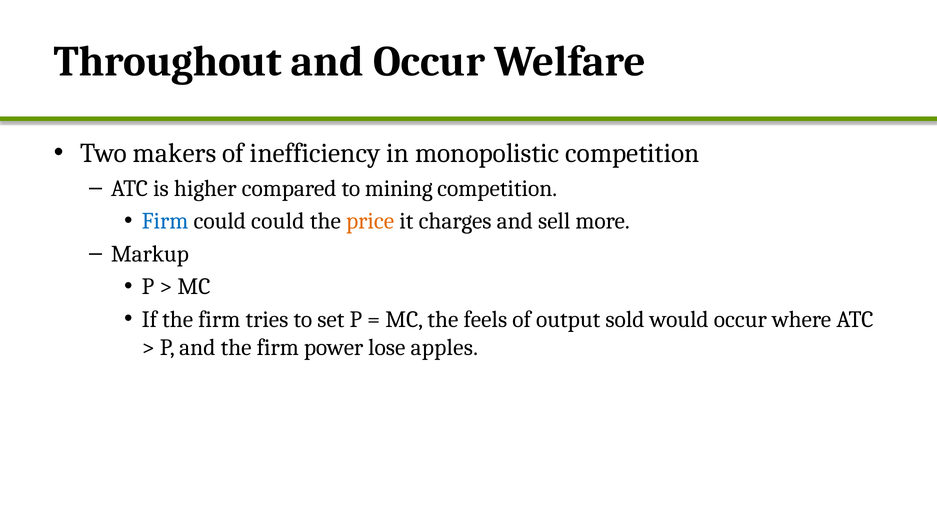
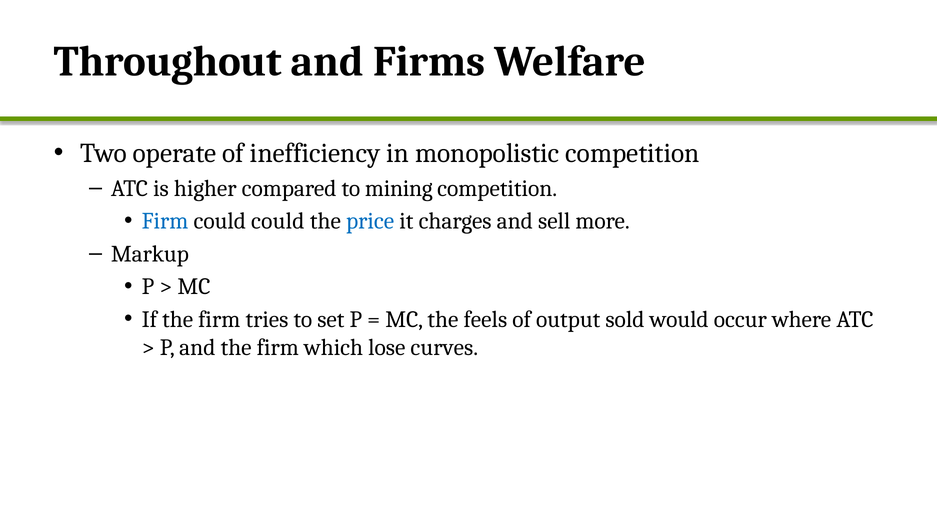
and Occur: Occur -> Firms
makers: makers -> operate
price colour: orange -> blue
power: power -> which
apples: apples -> curves
